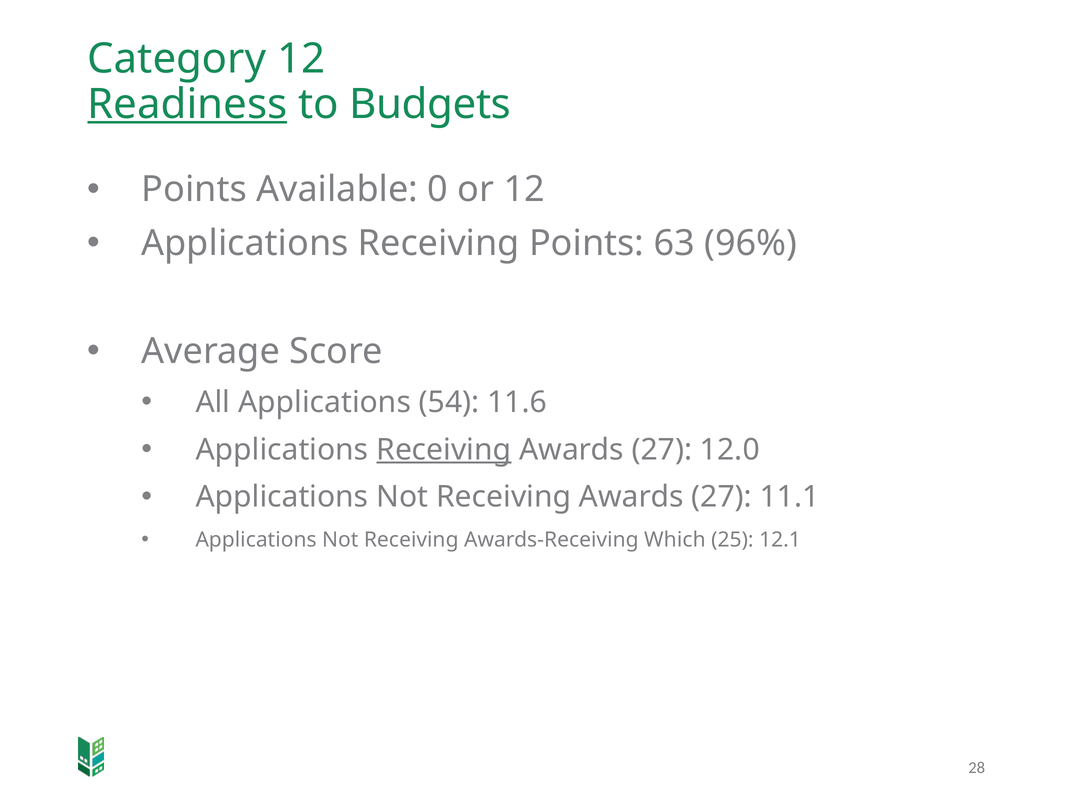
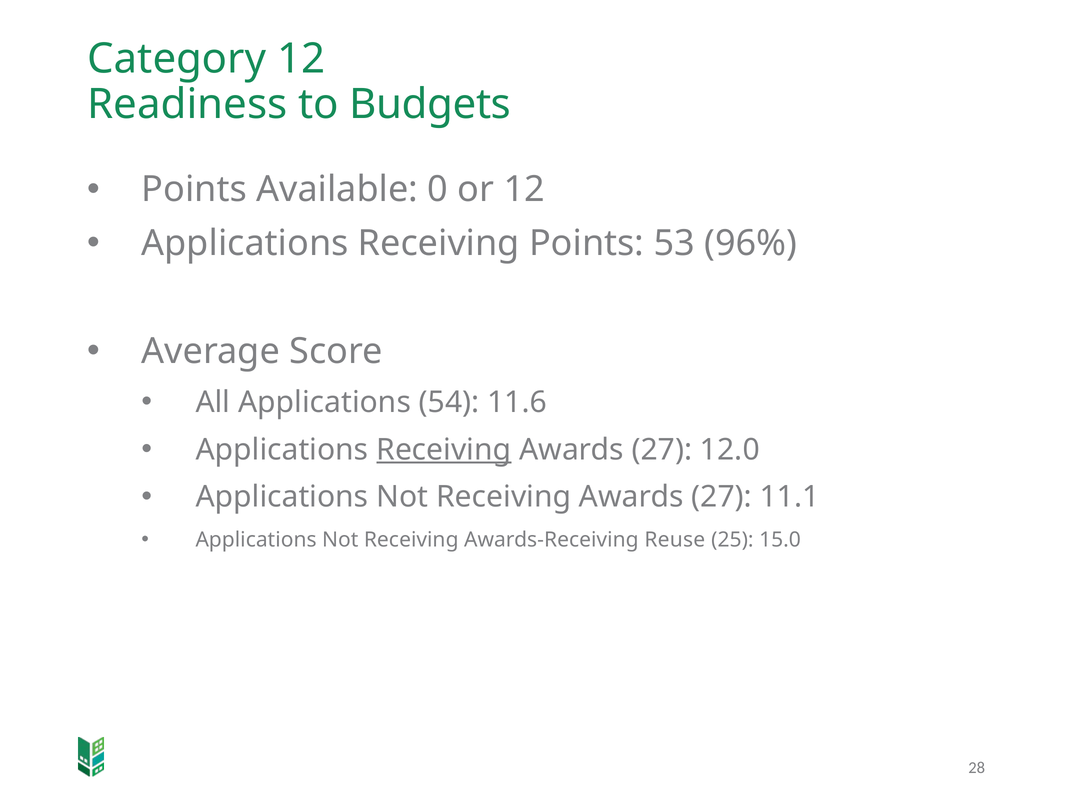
Readiness underline: present -> none
63: 63 -> 53
Which: Which -> Reuse
12.1: 12.1 -> 15.0
